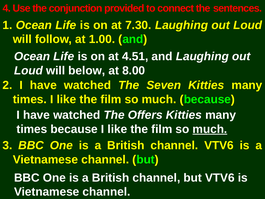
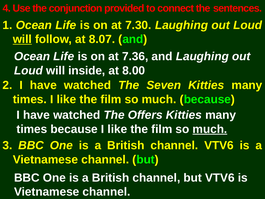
will at (22, 39) underline: none -> present
1.00: 1.00 -> 8.07
4.51: 4.51 -> 7.36
below: below -> inside
